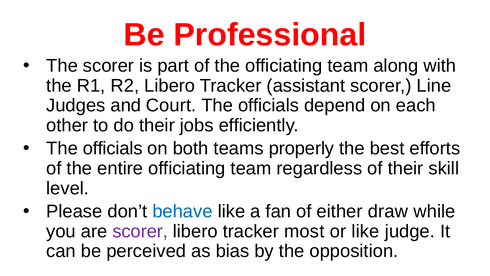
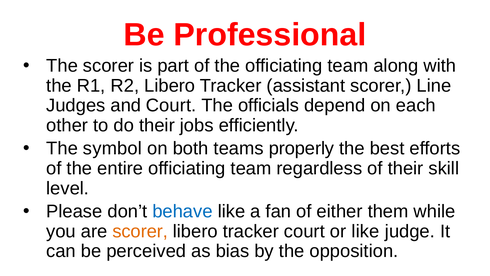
officials at (113, 148): officials -> symbol
draw: draw -> them
scorer at (140, 231) colour: purple -> orange
tracker most: most -> court
